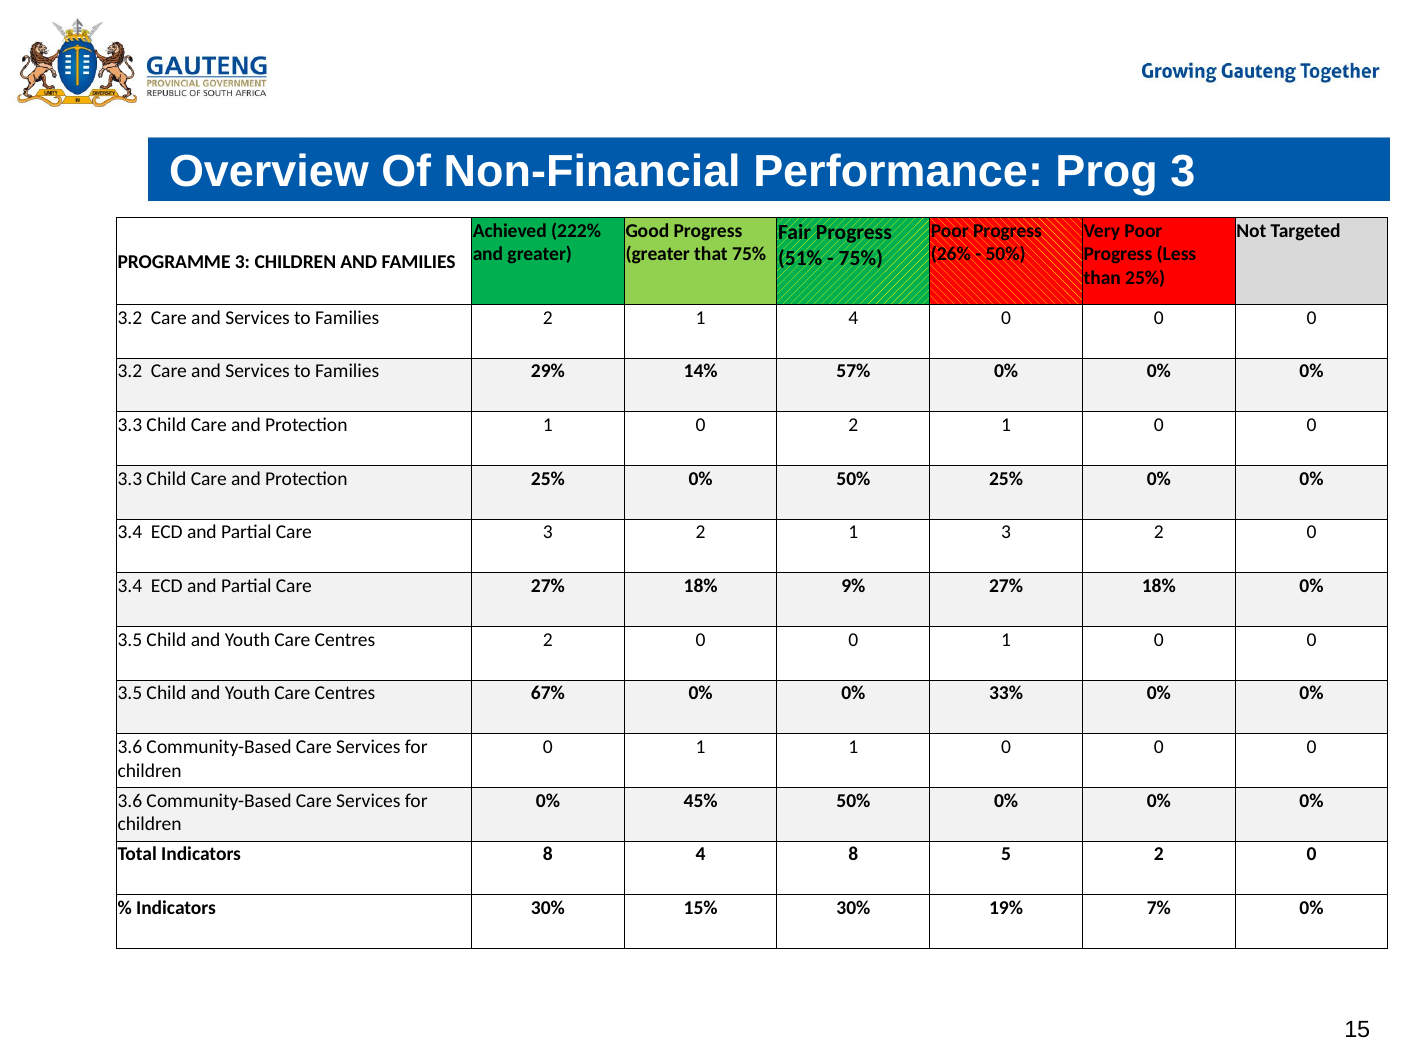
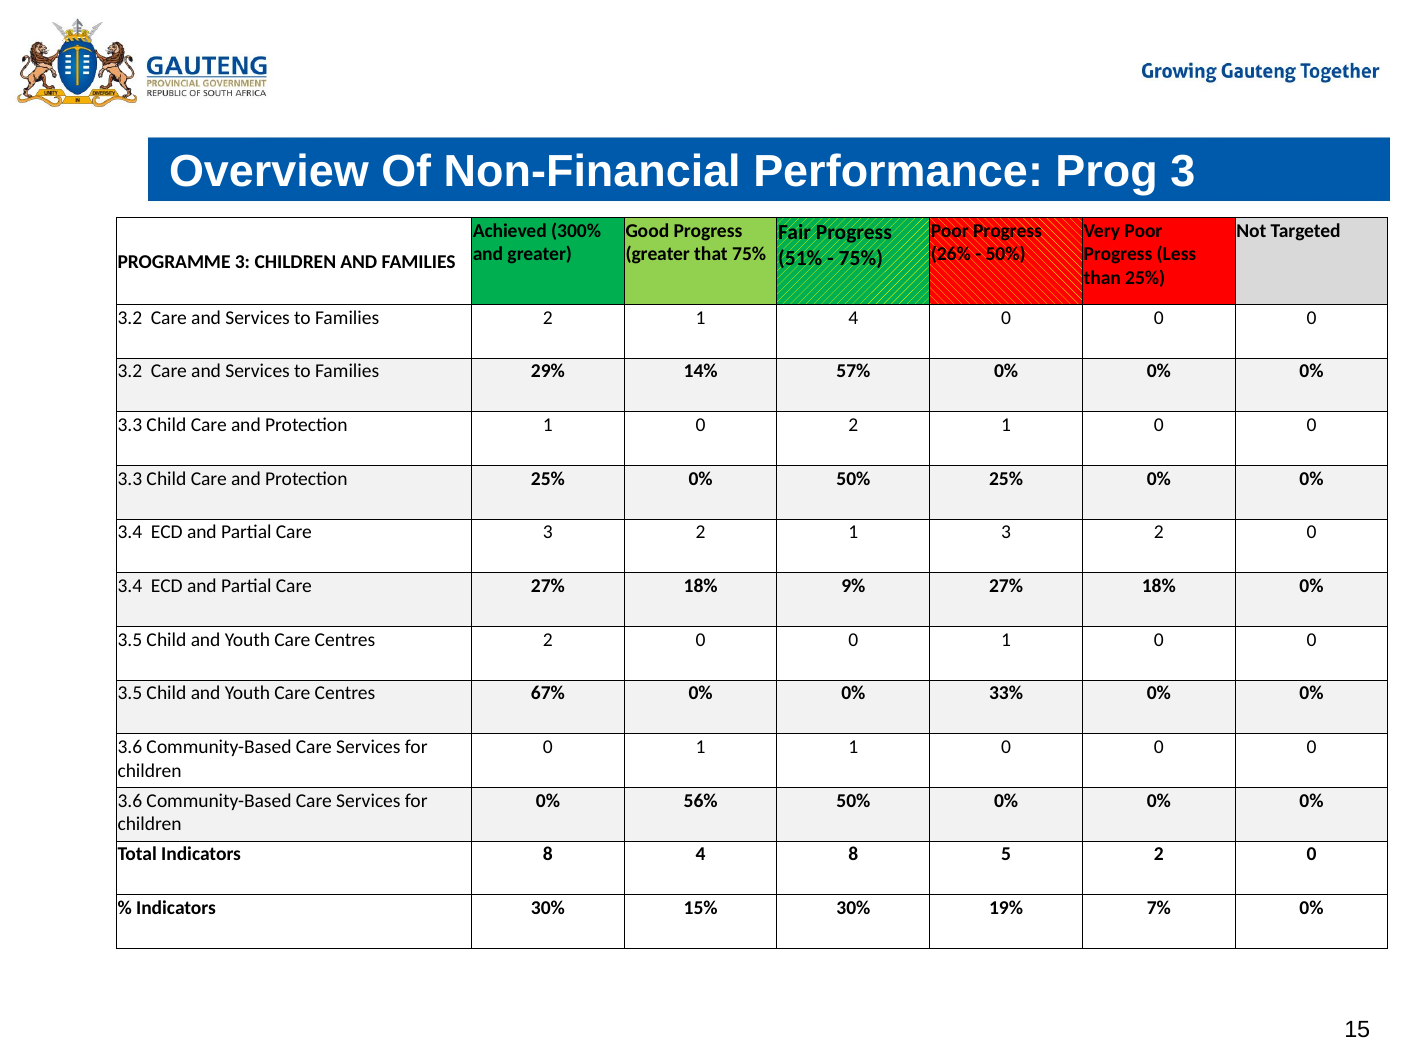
222%: 222% -> 300%
45%: 45% -> 56%
